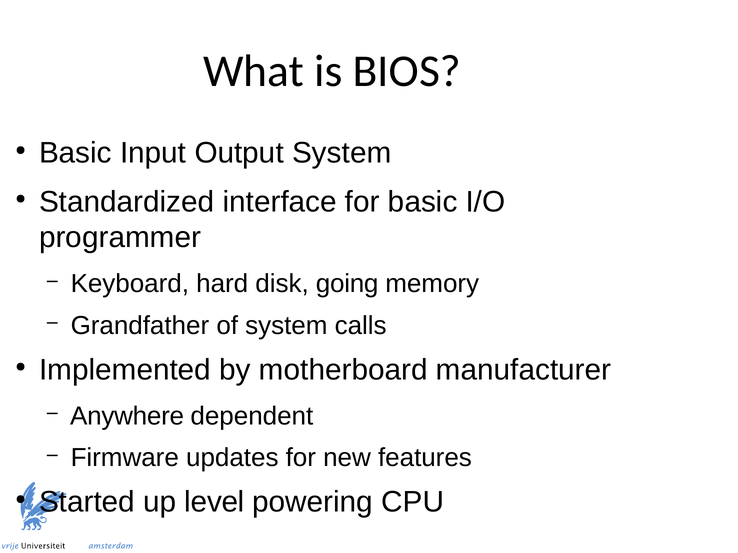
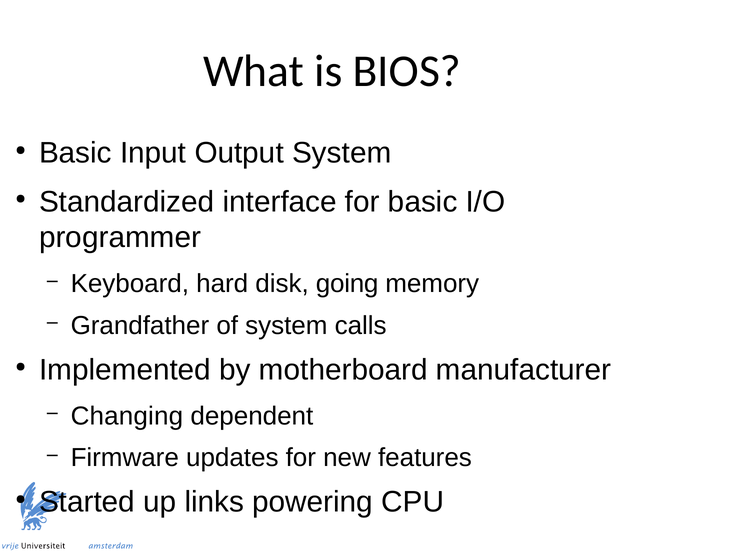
Anywhere: Anywhere -> Changing
level: level -> links
